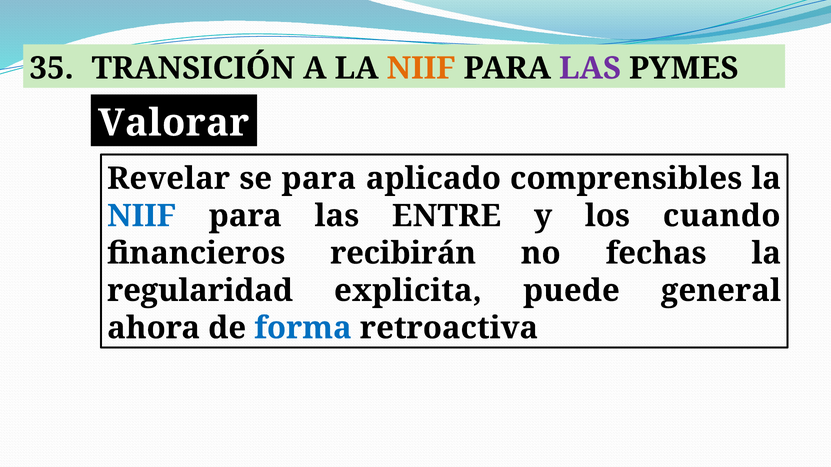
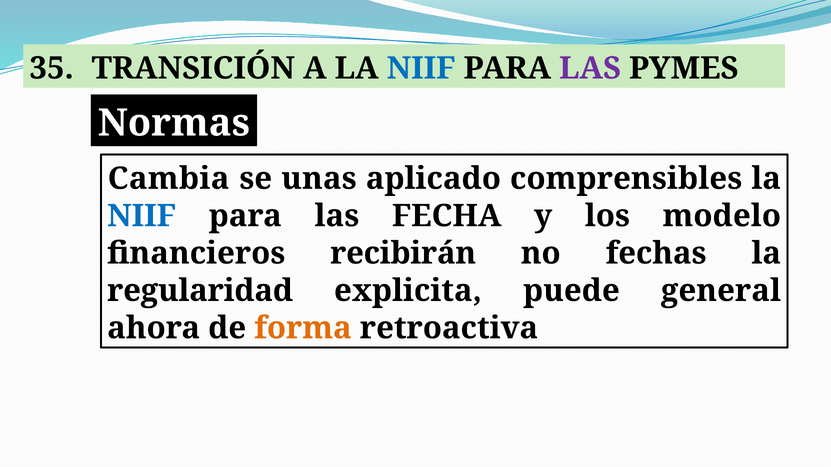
NIIF at (421, 68) colour: orange -> blue
Valorar: Valorar -> Normas
Revelar: Revelar -> Cambia
se para: para -> unas
ENTRE: ENTRE -> FECHA
cuando: cuando -> modelo
forma colour: blue -> orange
